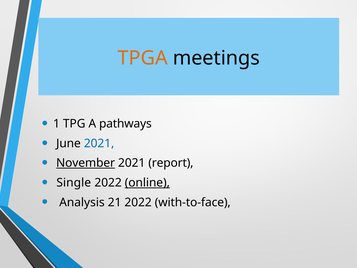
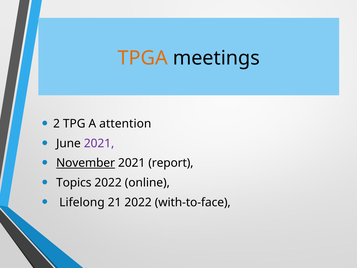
1: 1 -> 2
pathways: pathways -> attention
2021 at (99, 143) colour: blue -> purple
Single: Single -> Topics
online underline: present -> none
Analysis: Analysis -> Lifelong
